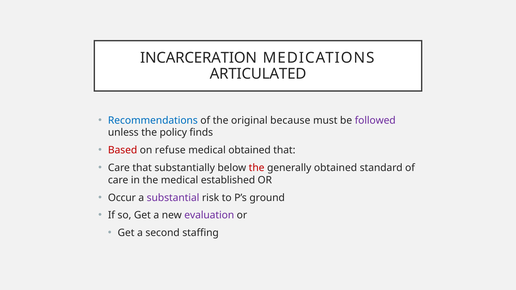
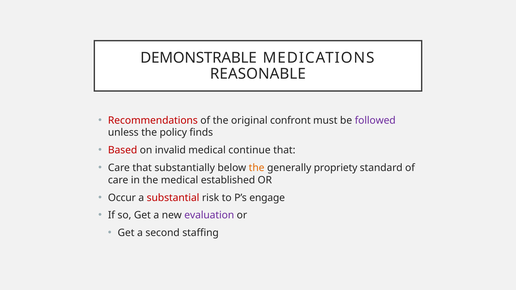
INCARCERATION: INCARCERATION -> DEMONSTRABLE
ARTICULATED: ARTICULATED -> REASONABLE
Recommendations colour: blue -> red
because: because -> confront
refuse: refuse -> invalid
medical obtained: obtained -> continue
the at (257, 168) colour: red -> orange
generally obtained: obtained -> propriety
substantial colour: purple -> red
ground: ground -> engage
